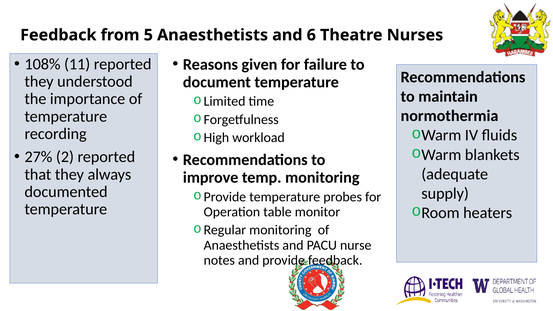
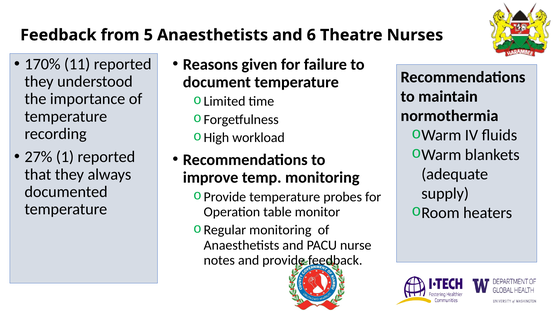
108%: 108% -> 170%
2: 2 -> 1
